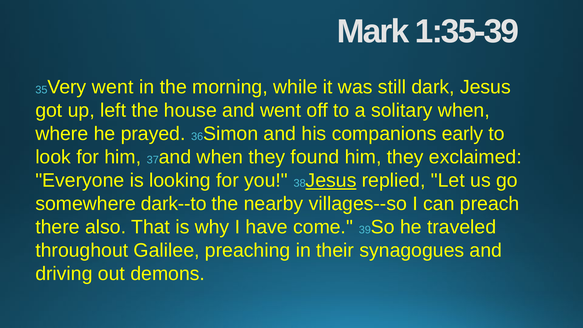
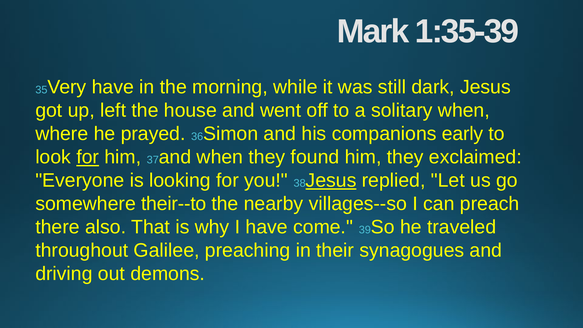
went at (113, 87): went -> have
for at (88, 157) underline: none -> present
dark--to: dark--to -> their--to
